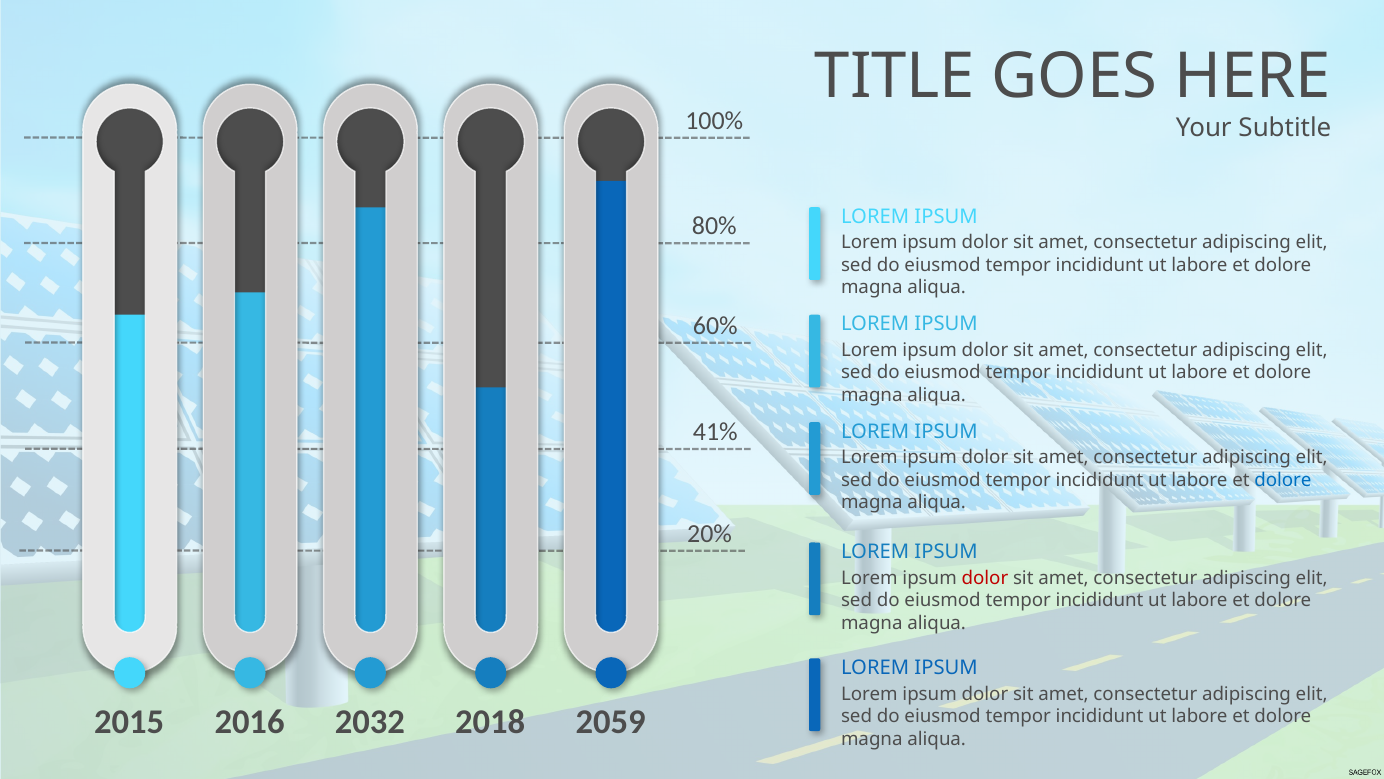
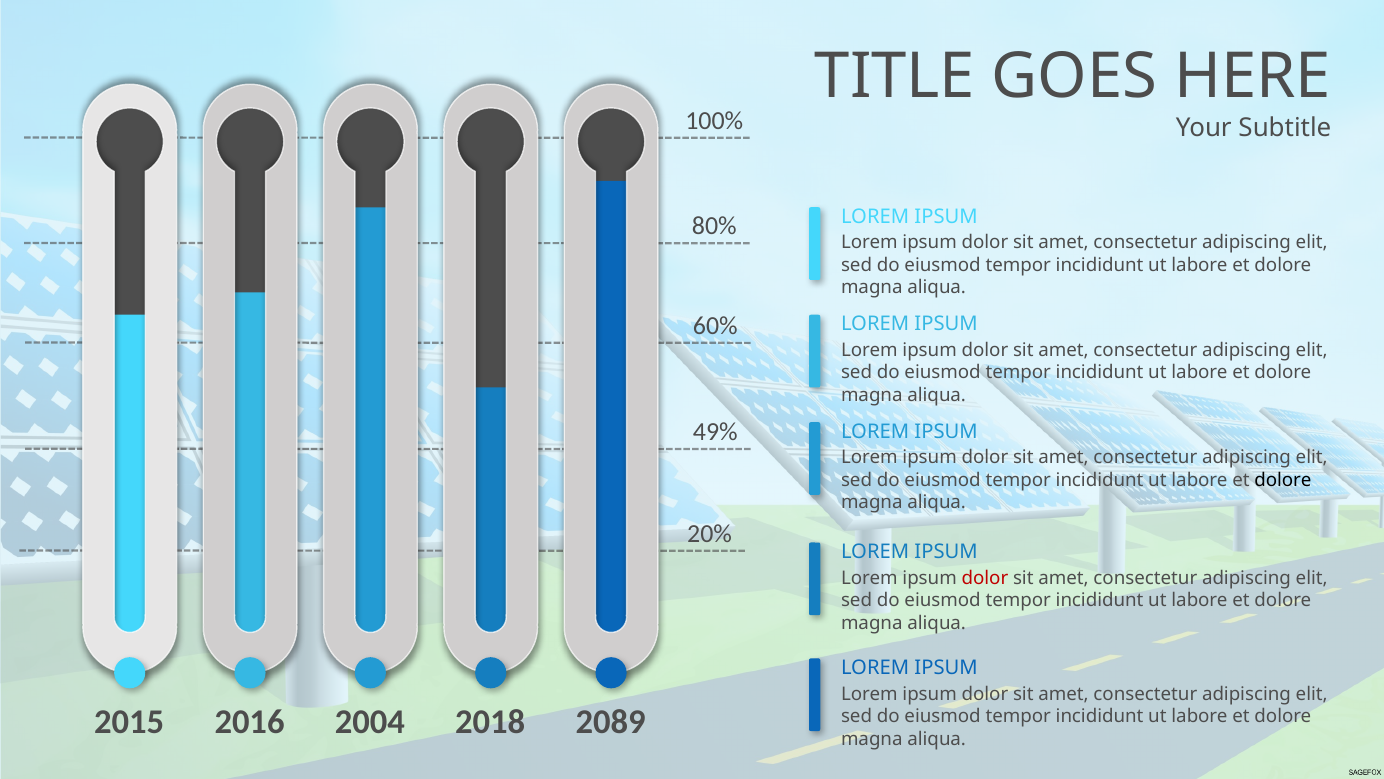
41%: 41% -> 49%
dolore at (1283, 480) colour: blue -> black
2032: 2032 -> 2004
2059: 2059 -> 2089
